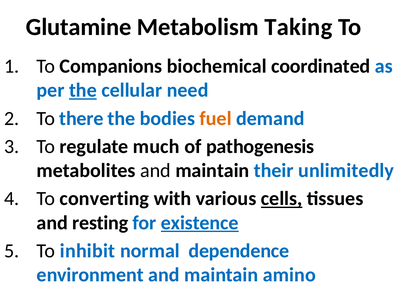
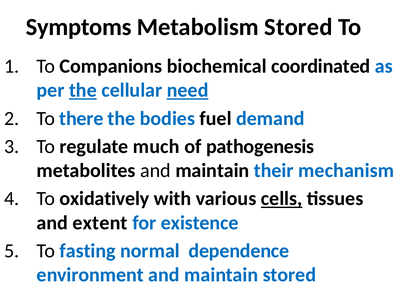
Glutamine: Glutamine -> Symptoms
Metabolism Taking: Taking -> Stored
need underline: none -> present
fuel colour: orange -> black
unlimitedly: unlimitedly -> mechanism
converting: converting -> oxidatively
resting: resting -> extent
existence underline: present -> none
inhibit: inhibit -> fasting
maintain amino: amino -> stored
